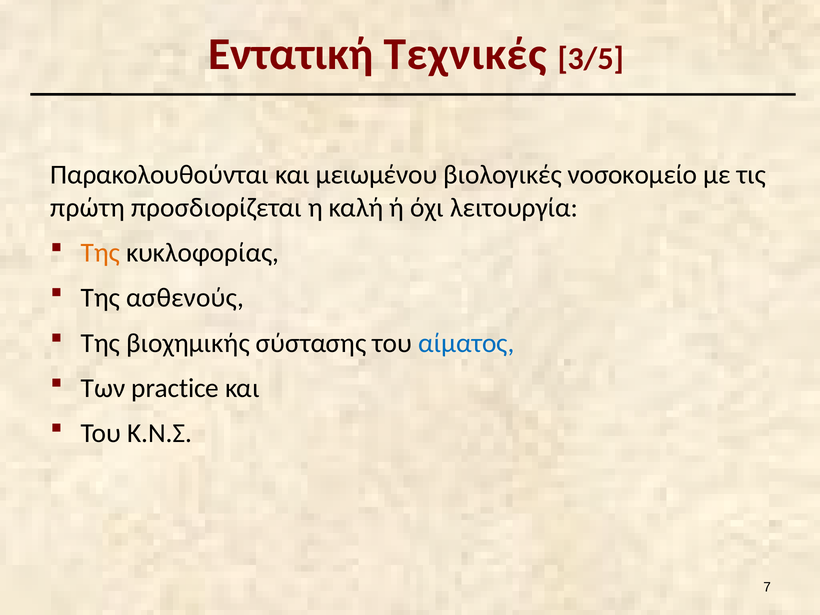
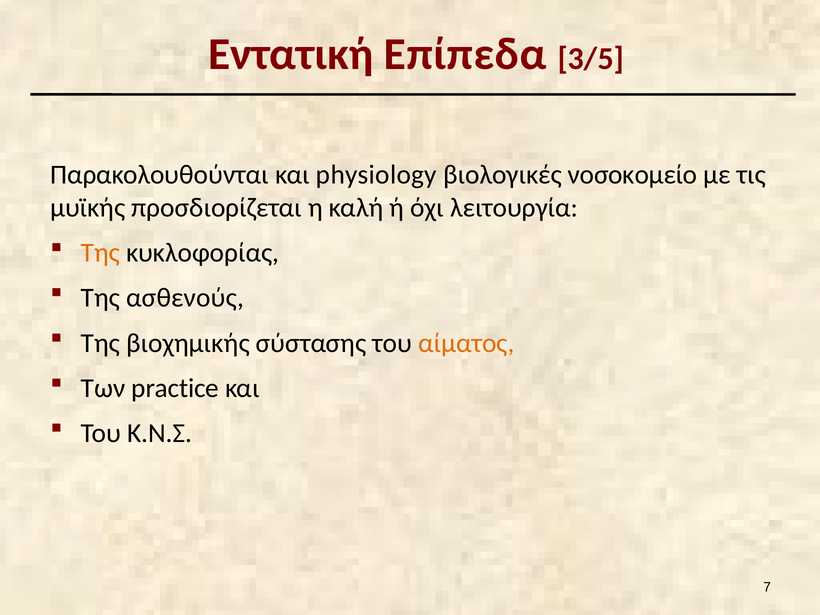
Τεχνικές: Τεχνικές -> Επίπεδα
μειωμένου: μειωμένου -> physiology
πρώτη: πρώτη -> μυϊκής
αίματος colour: blue -> orange
